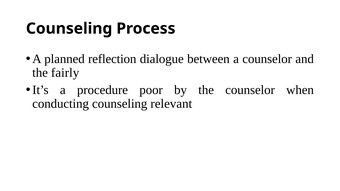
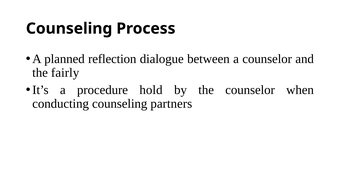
poor: poor -> hold
relevant: relevant -> partners
